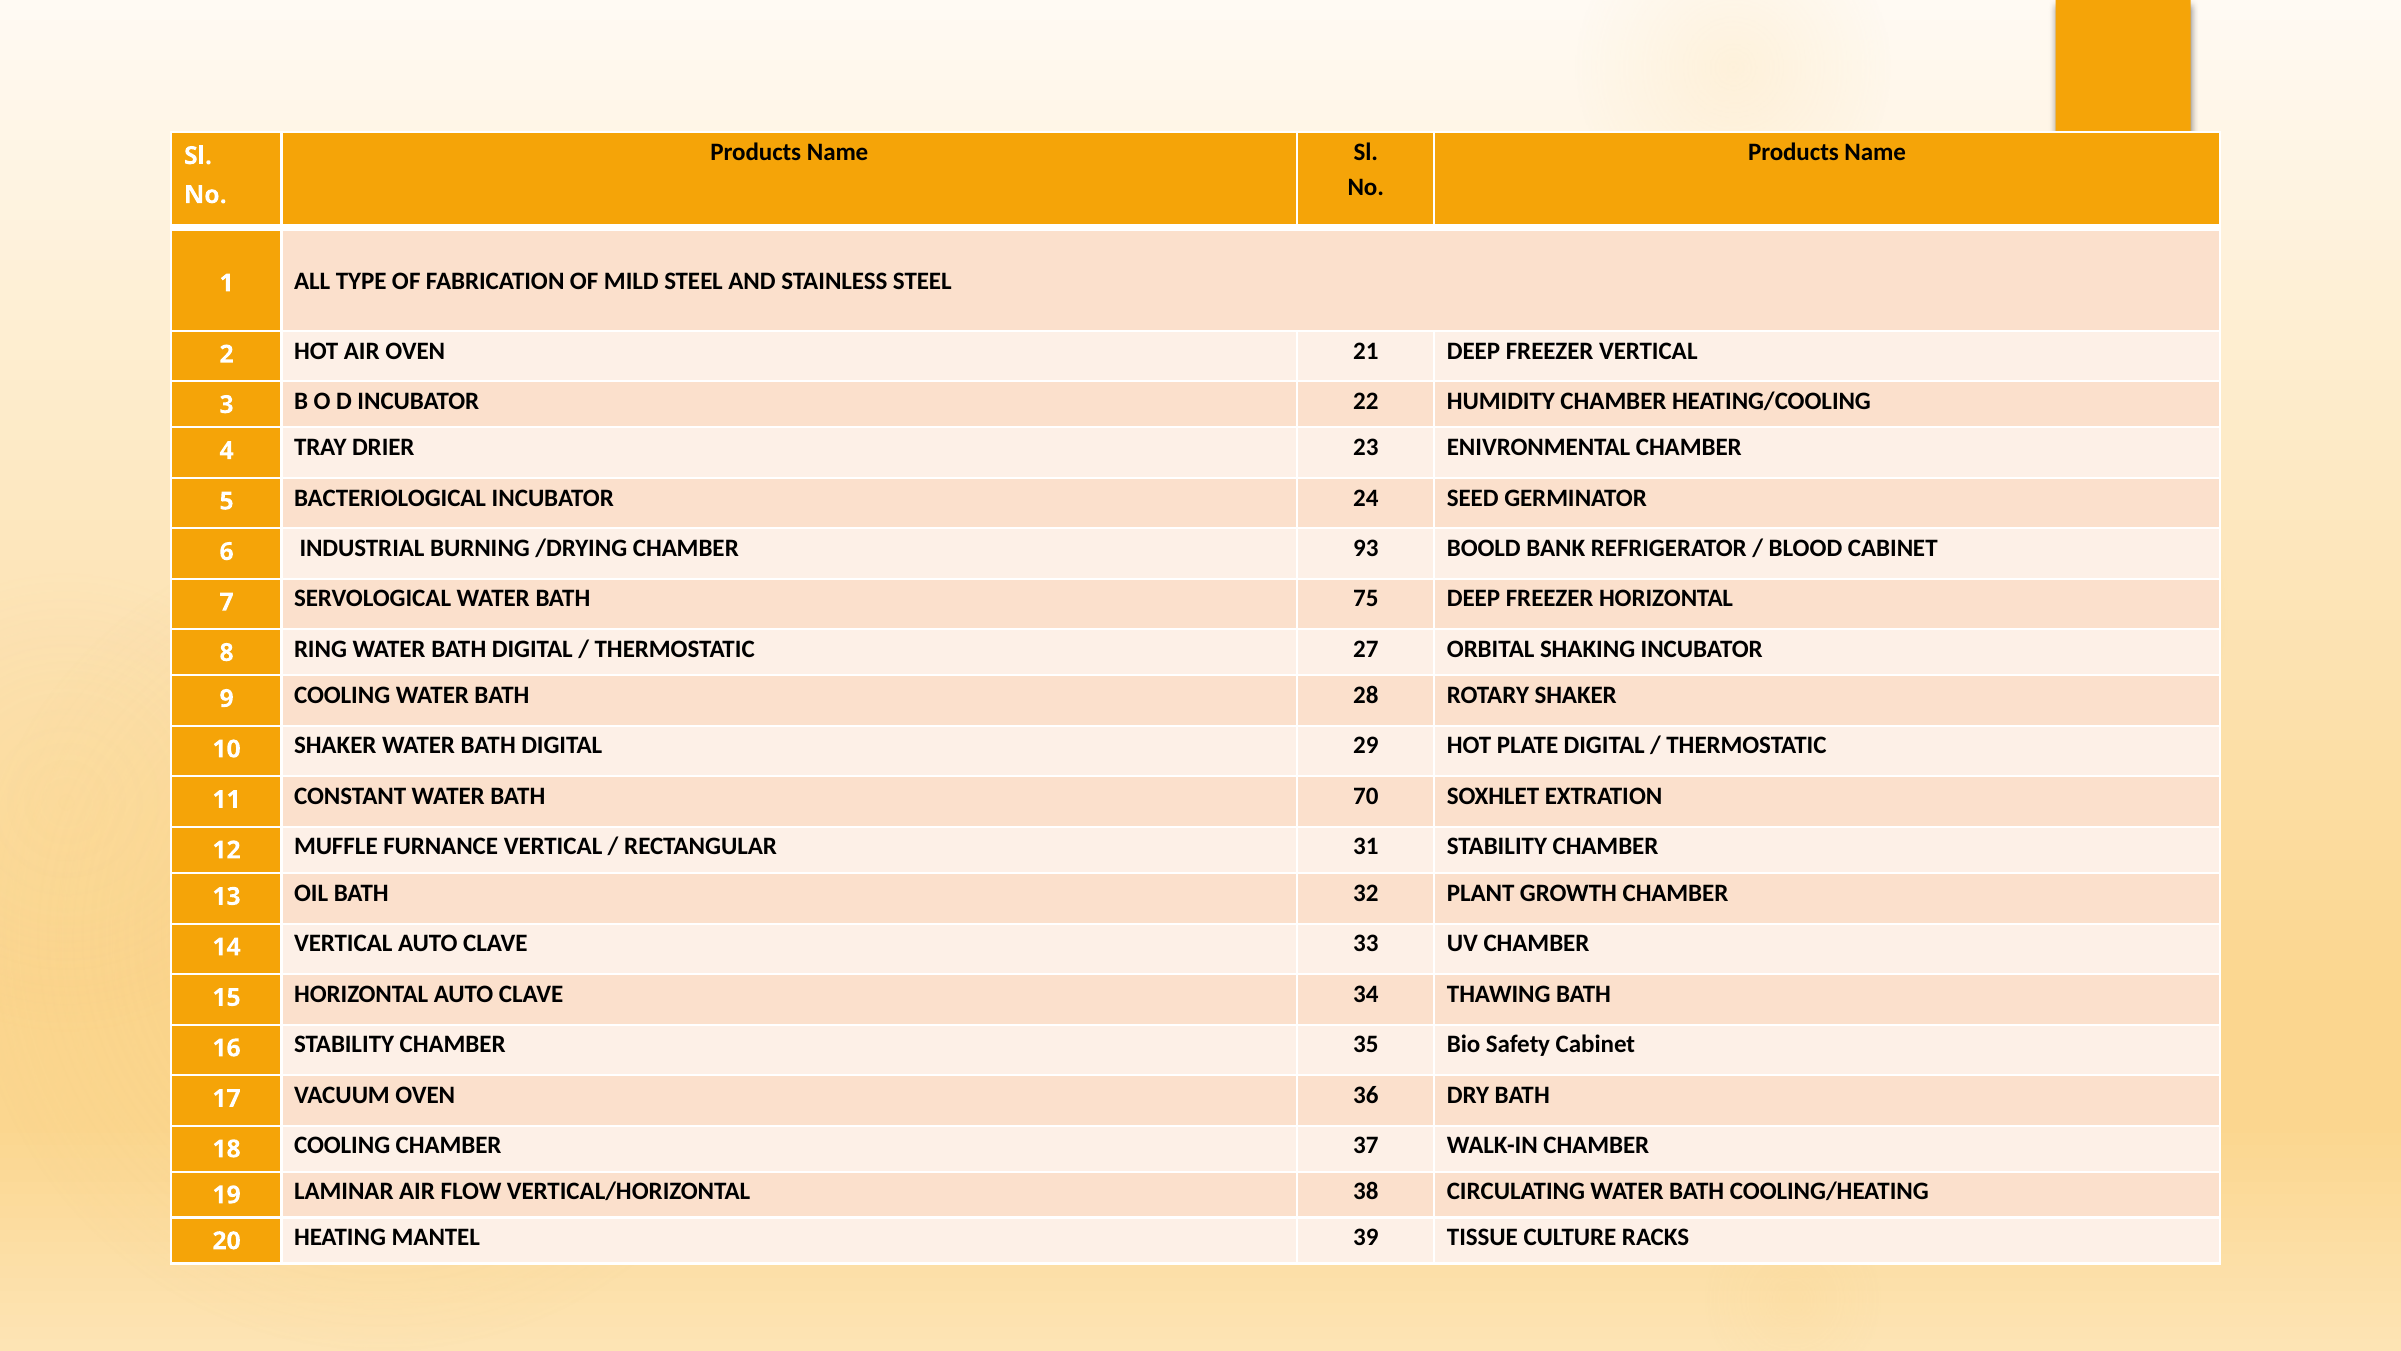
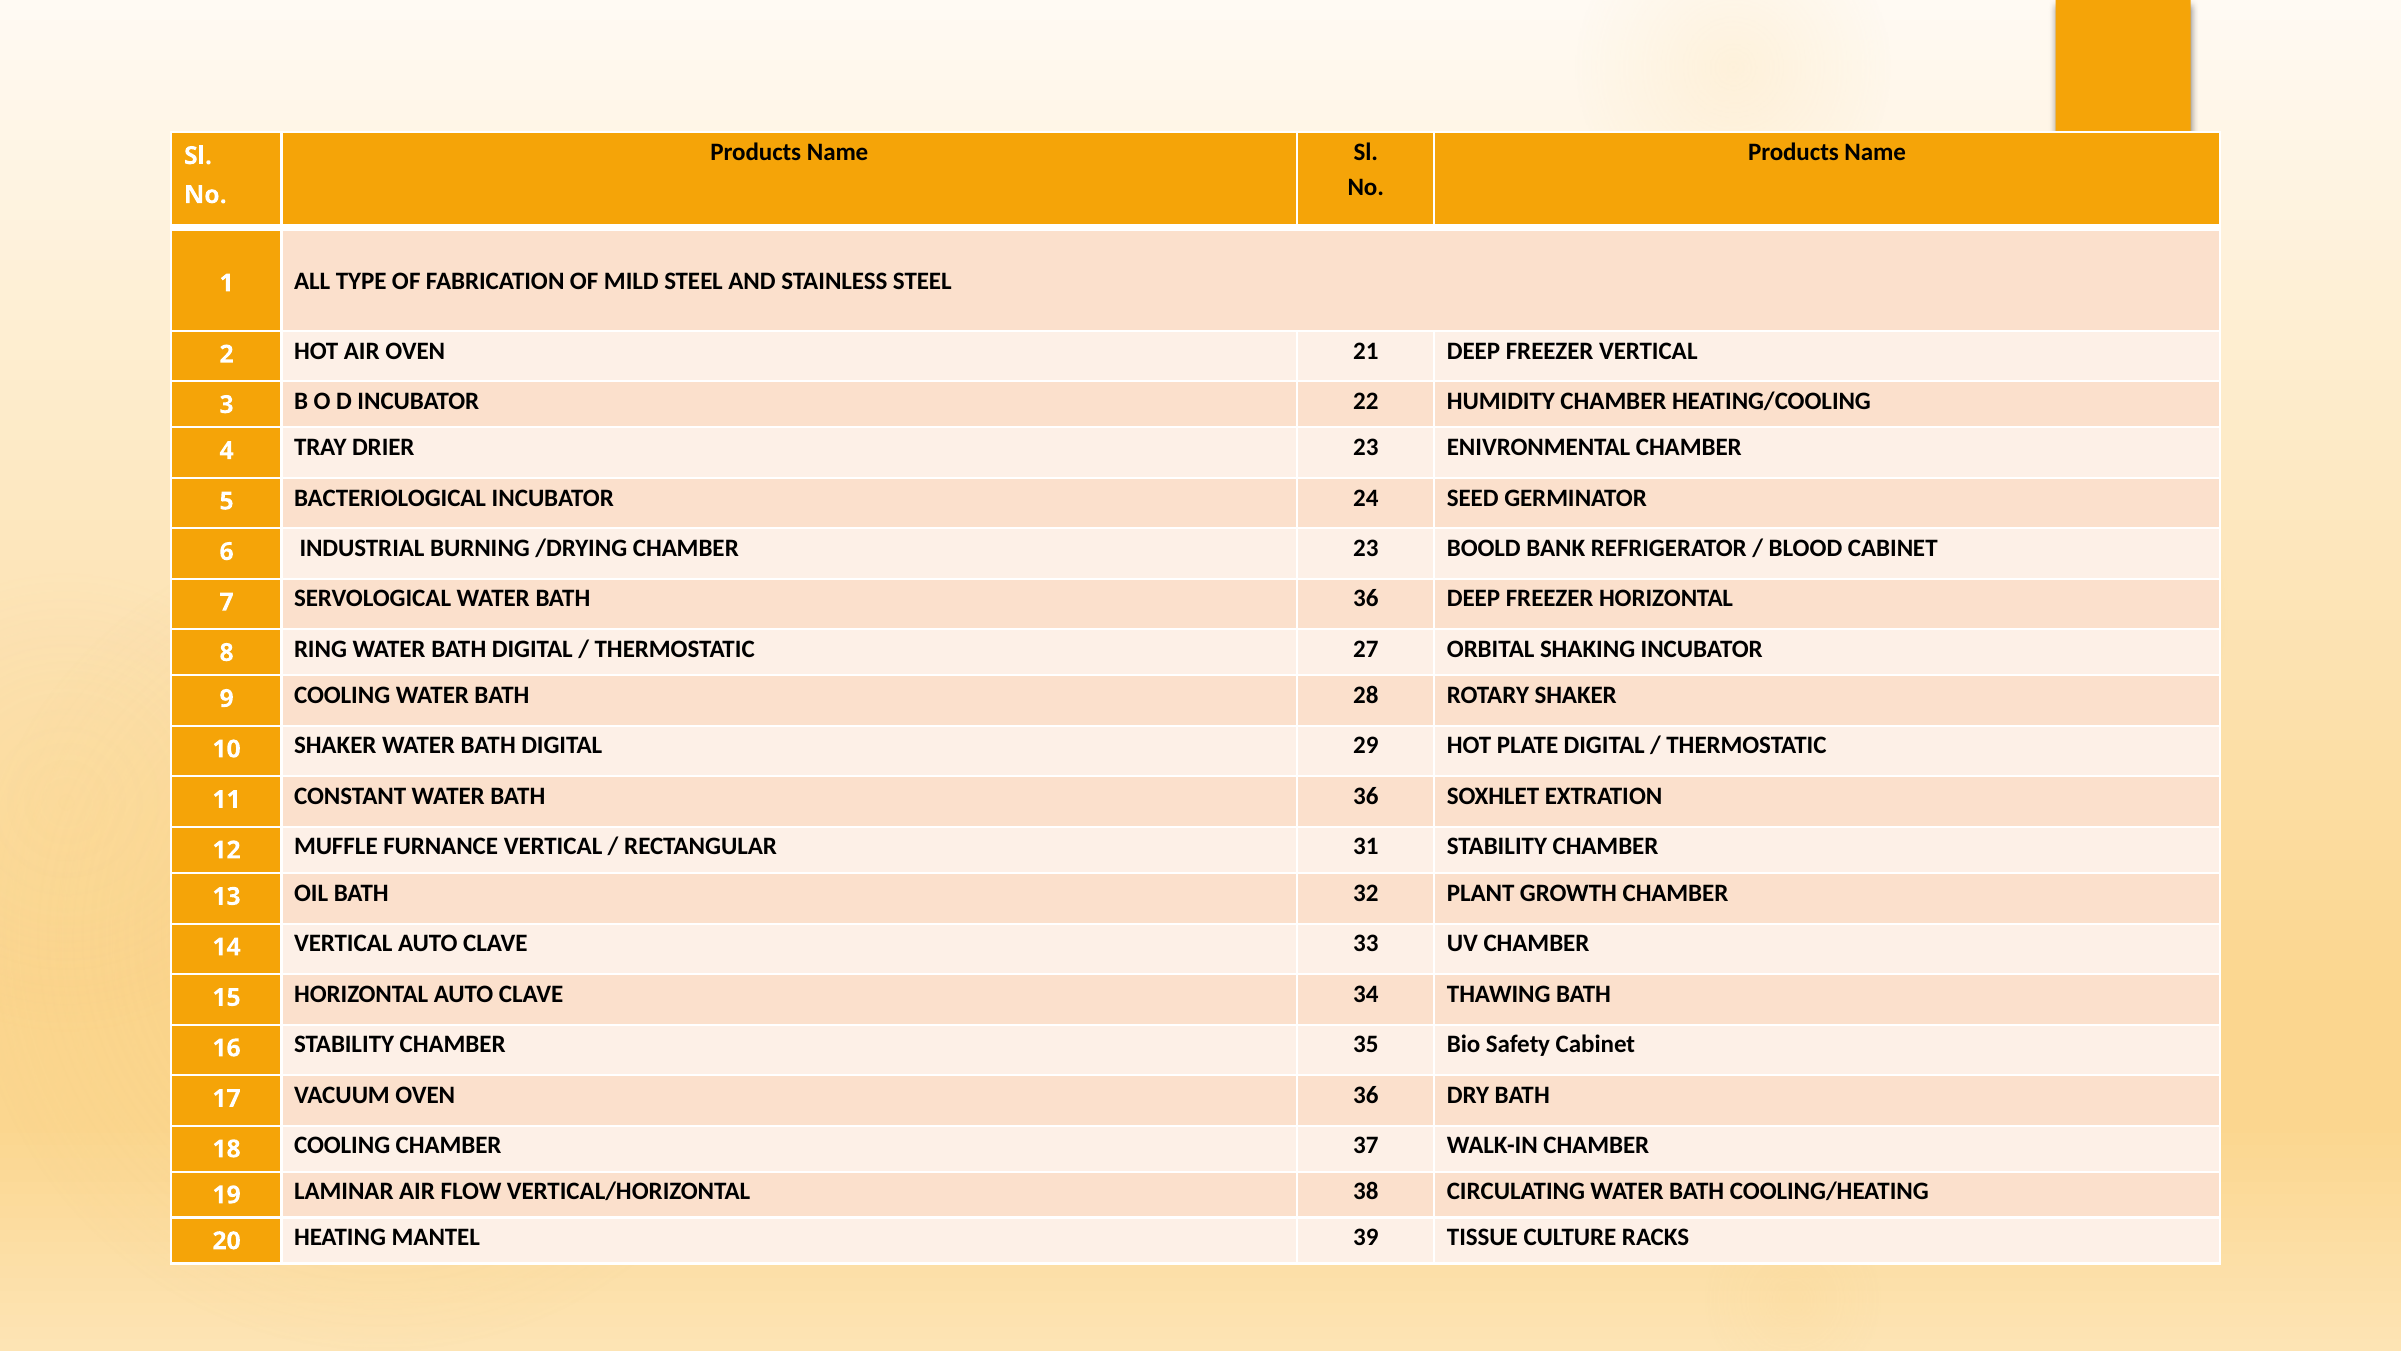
CHAMBER 93: 93 -> 23
SERVOLOGICAL WATER BATH 75: 75 -> 36
CONSTANT WATER BATH 70: 70 -> 36
